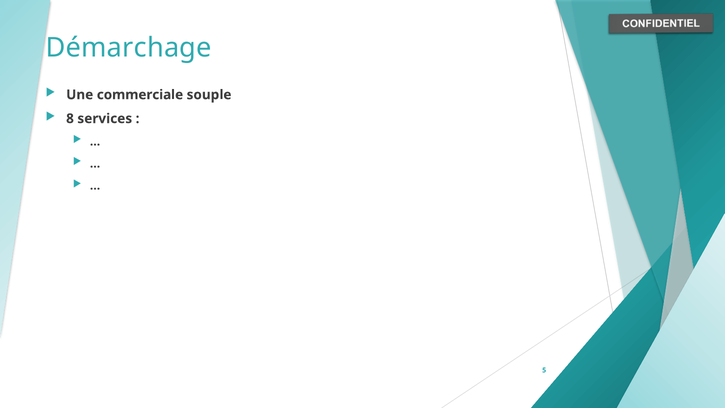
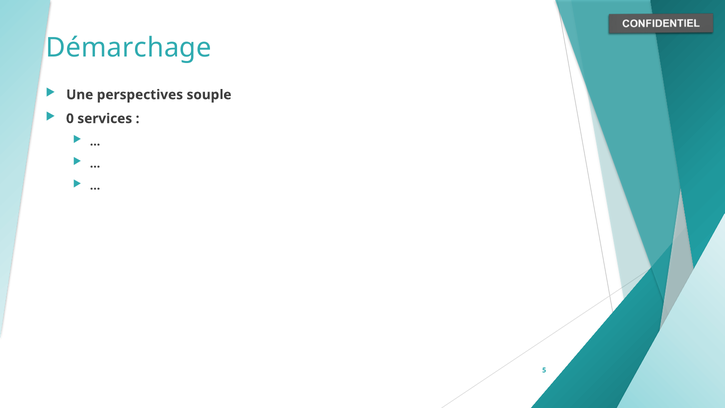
commerciale: commerciale -> perspectives
8: 8 -> 0
